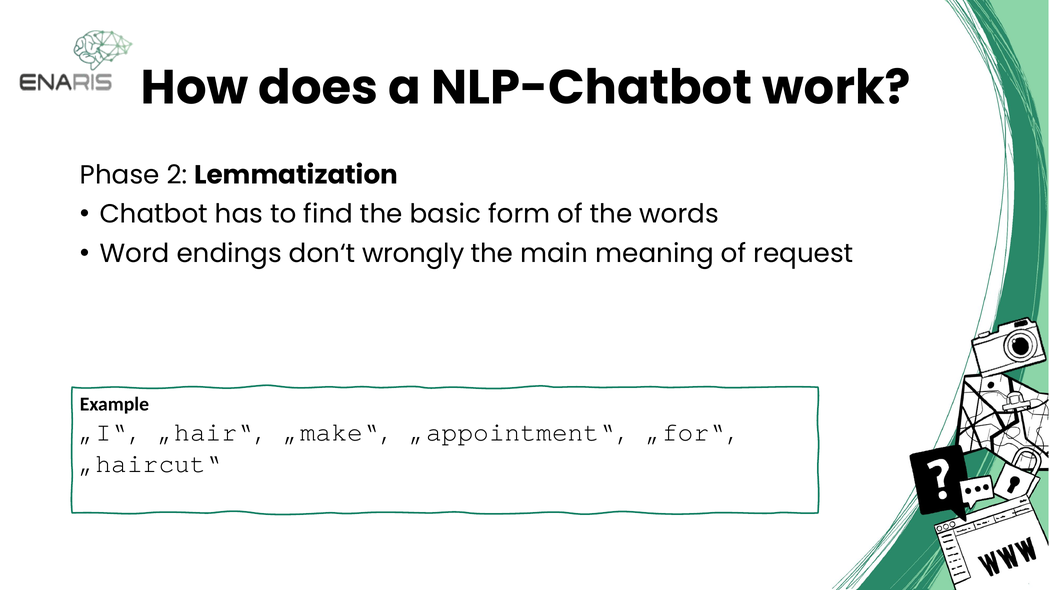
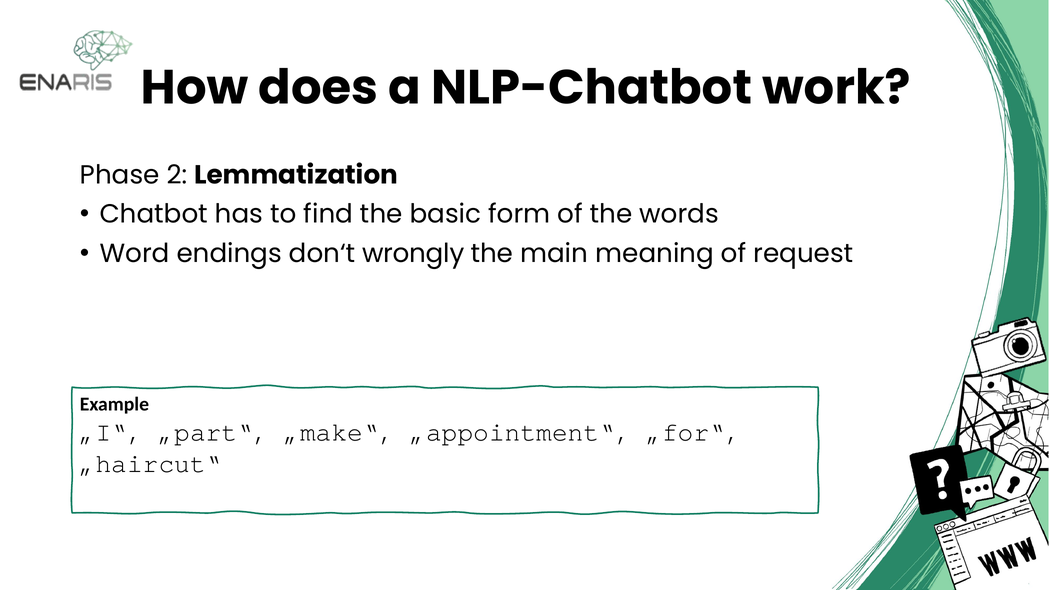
„hair“: „hair“ -> „part“
